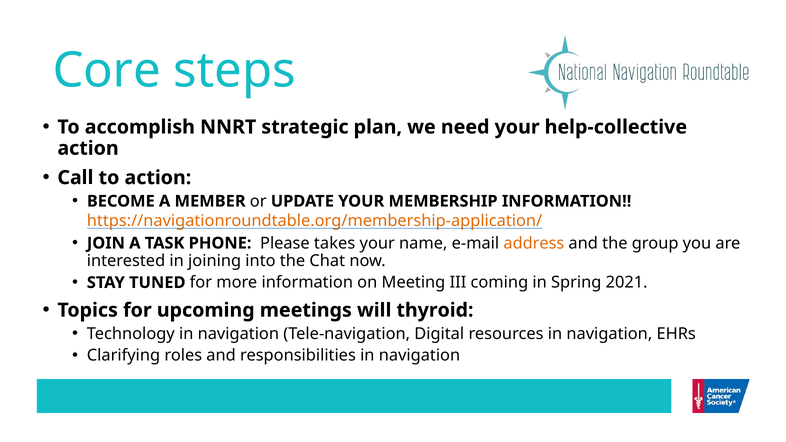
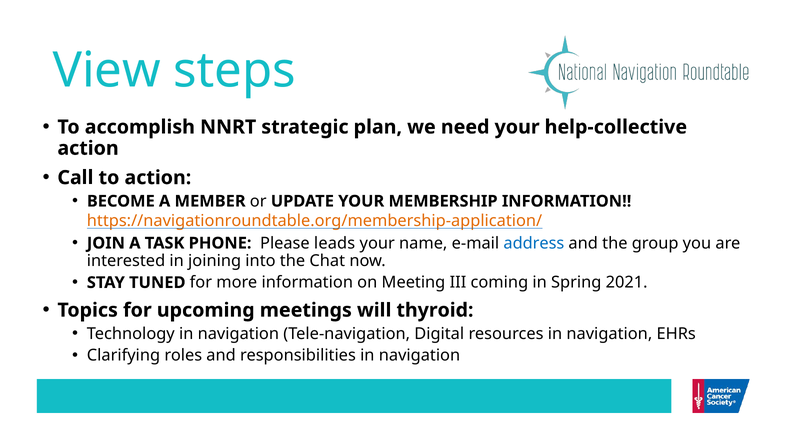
Core: Core -> View
takes: takes -> leads
address colour: orange -> blue
